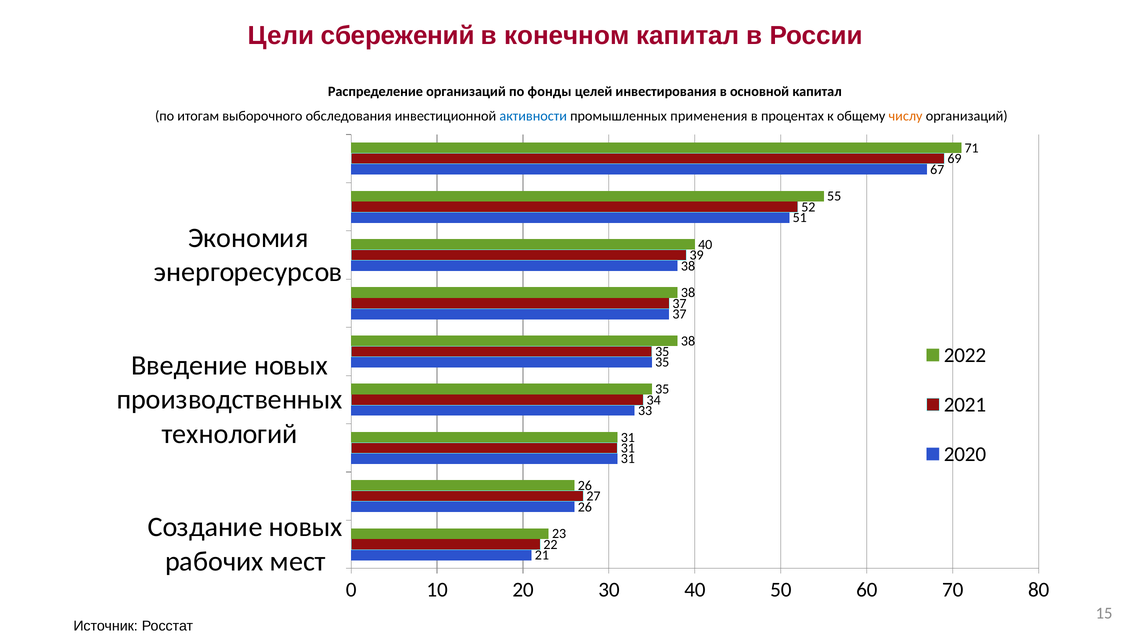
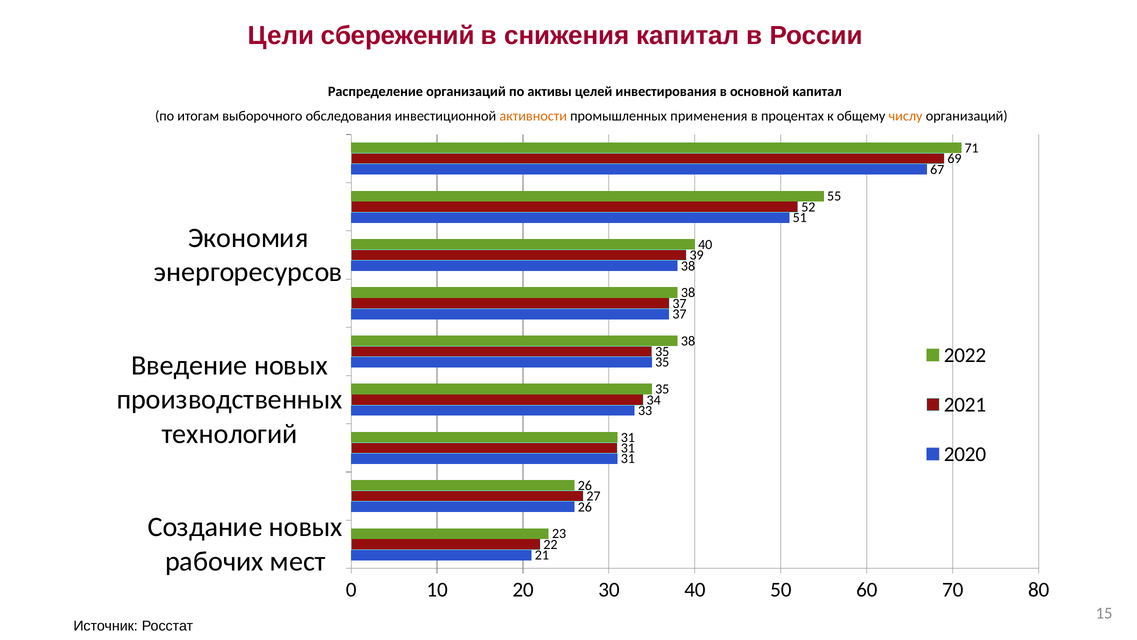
конечном: конечном -> снижения
фонды: фонды -> активы
активности colour: blue -> orange
